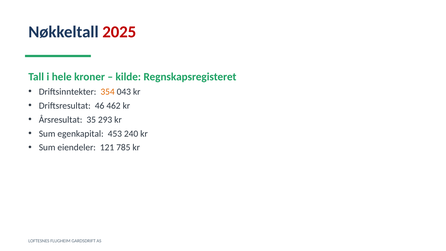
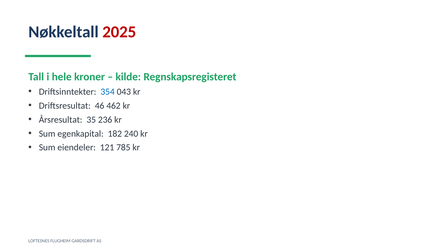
354 colour: orange -> blue
293: 293 -> 236
453: 453 -> 182
